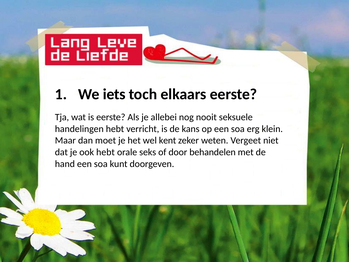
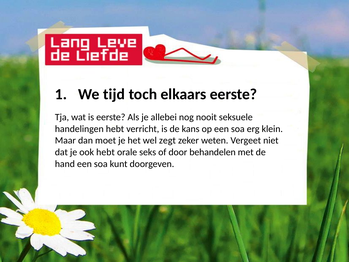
iets: iets -> tijd
kent: kent -> zegt
